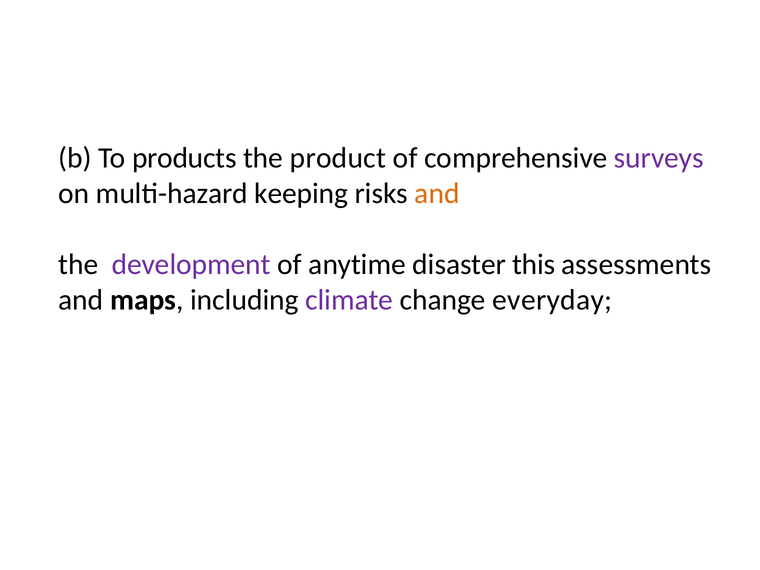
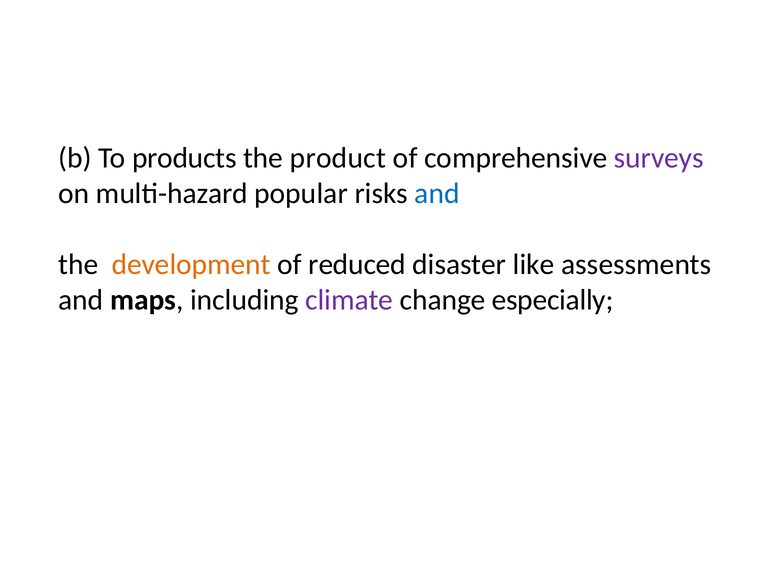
keeping: keeping -> popular
and at (437, 194) colour: orange -> blue
development colour: purple -> orange
anytime: anytime -> reduced
this: this -> like
everyday: everyday -> especially
